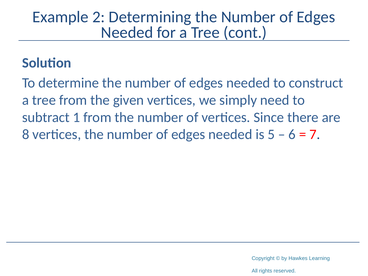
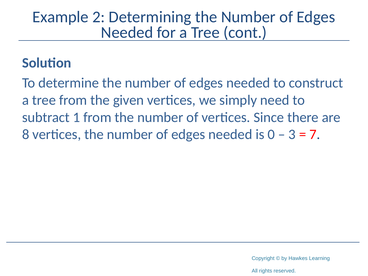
5: 5 -> 0
6: 6 -> 3
